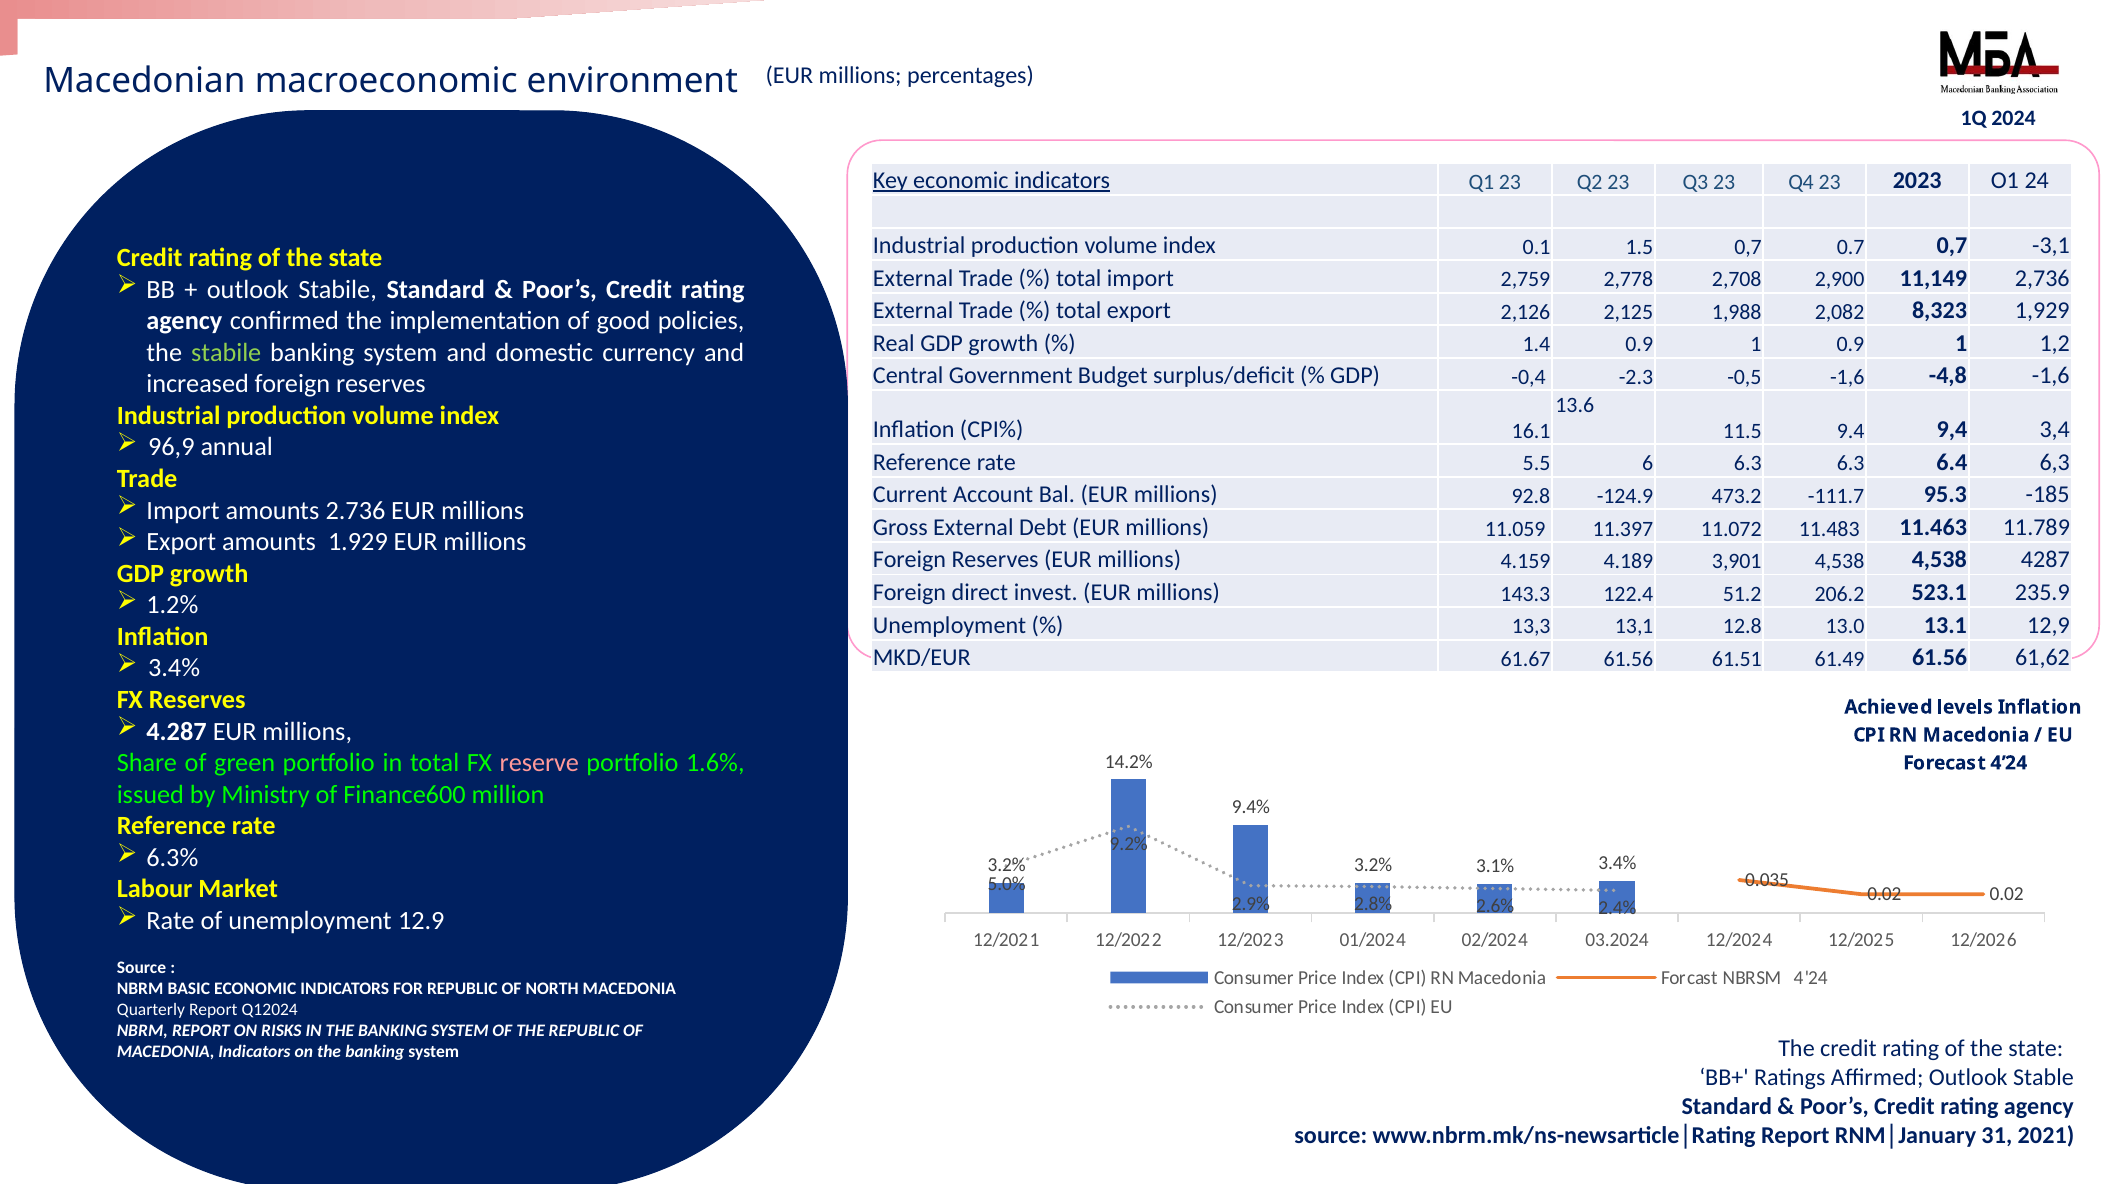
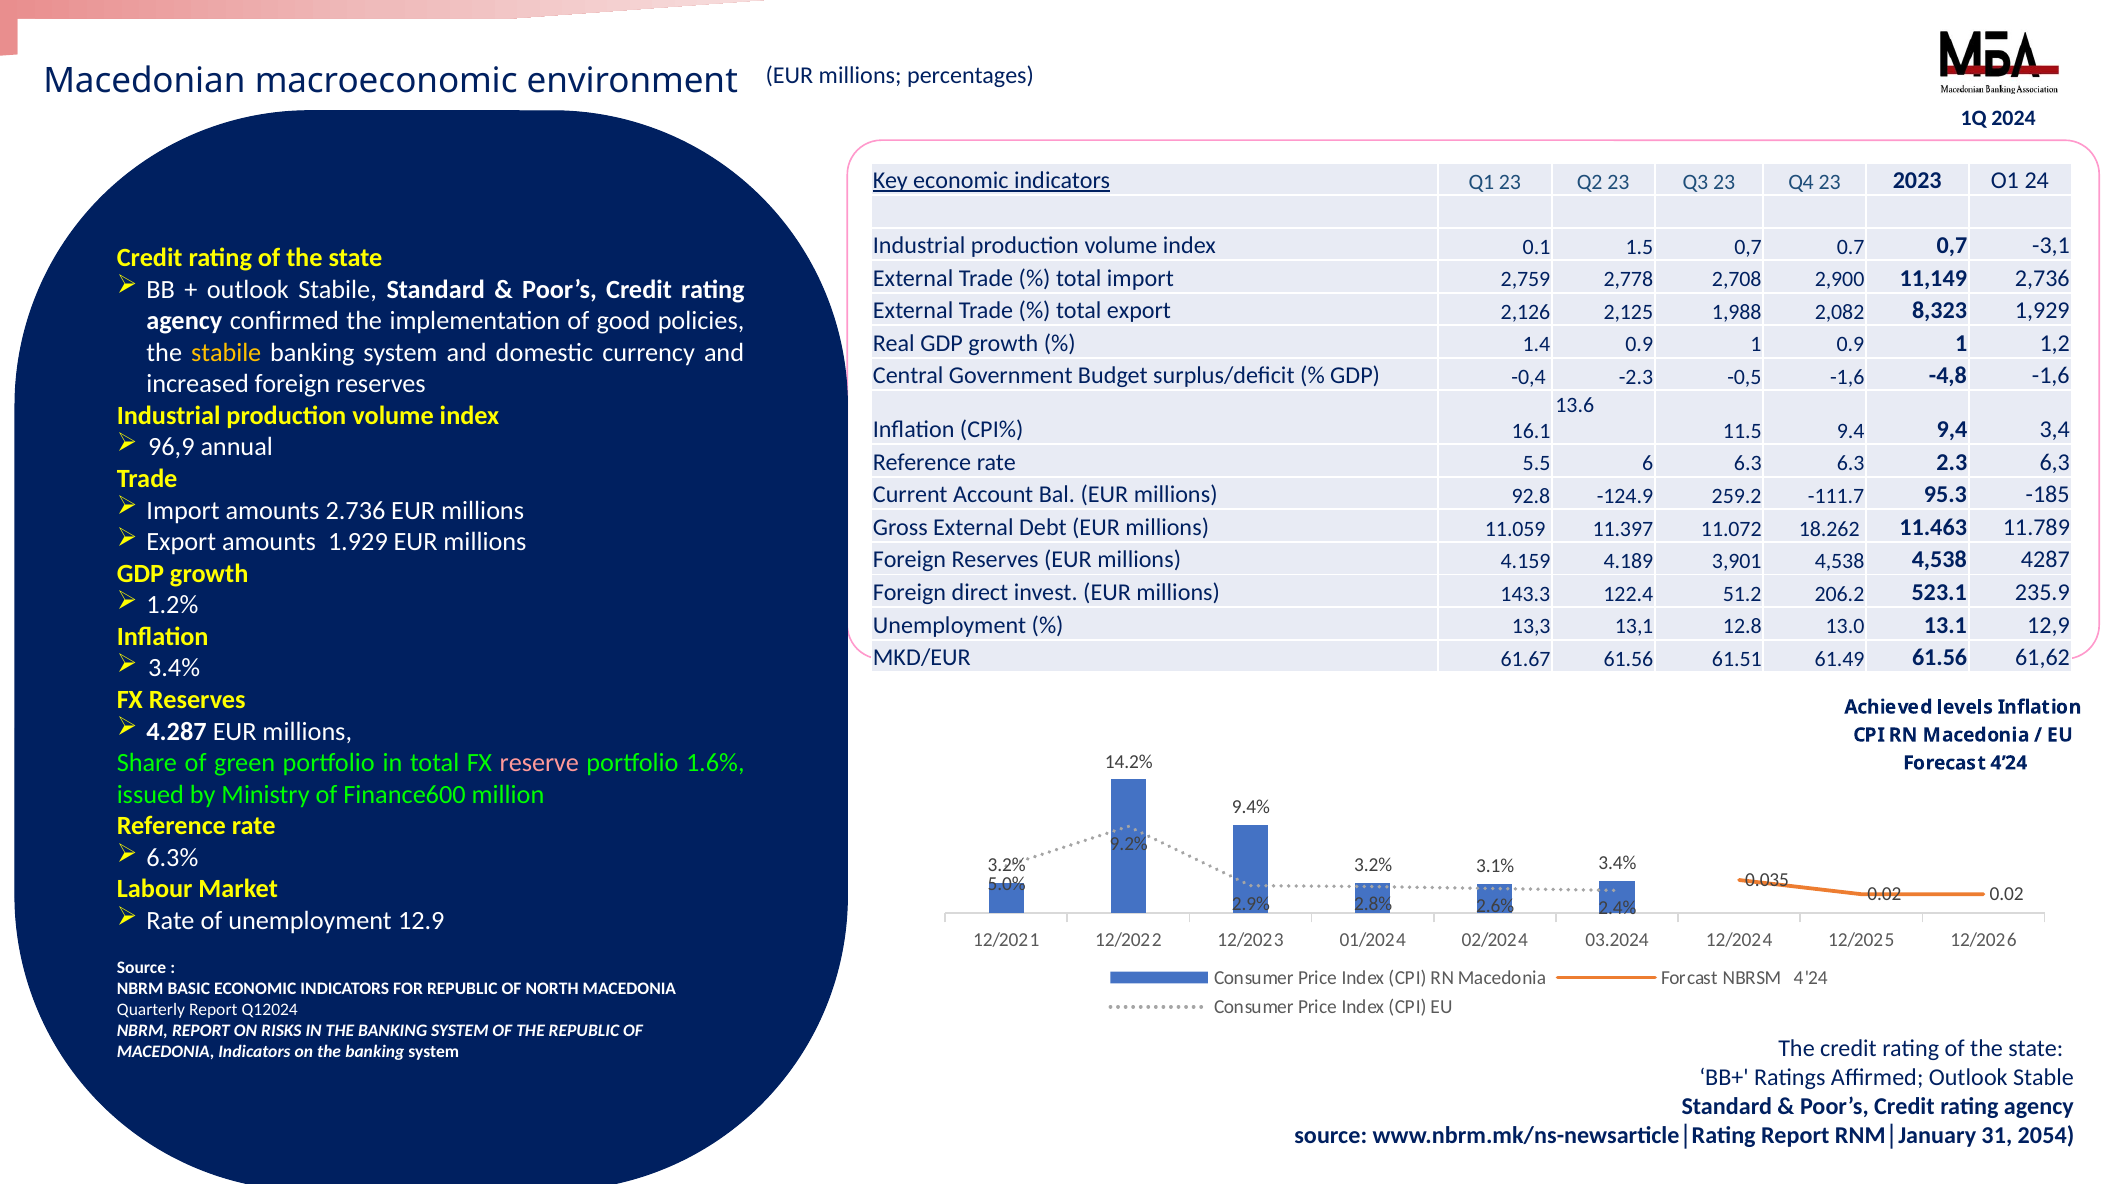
stabile at (226, 353) colour: light green -> yellow
6.4: 6.4 -> 2.3
473.2: 473.2 -> 259.2
11.483: 11.483 -> 18.262
2021: 2021 -> 2054
